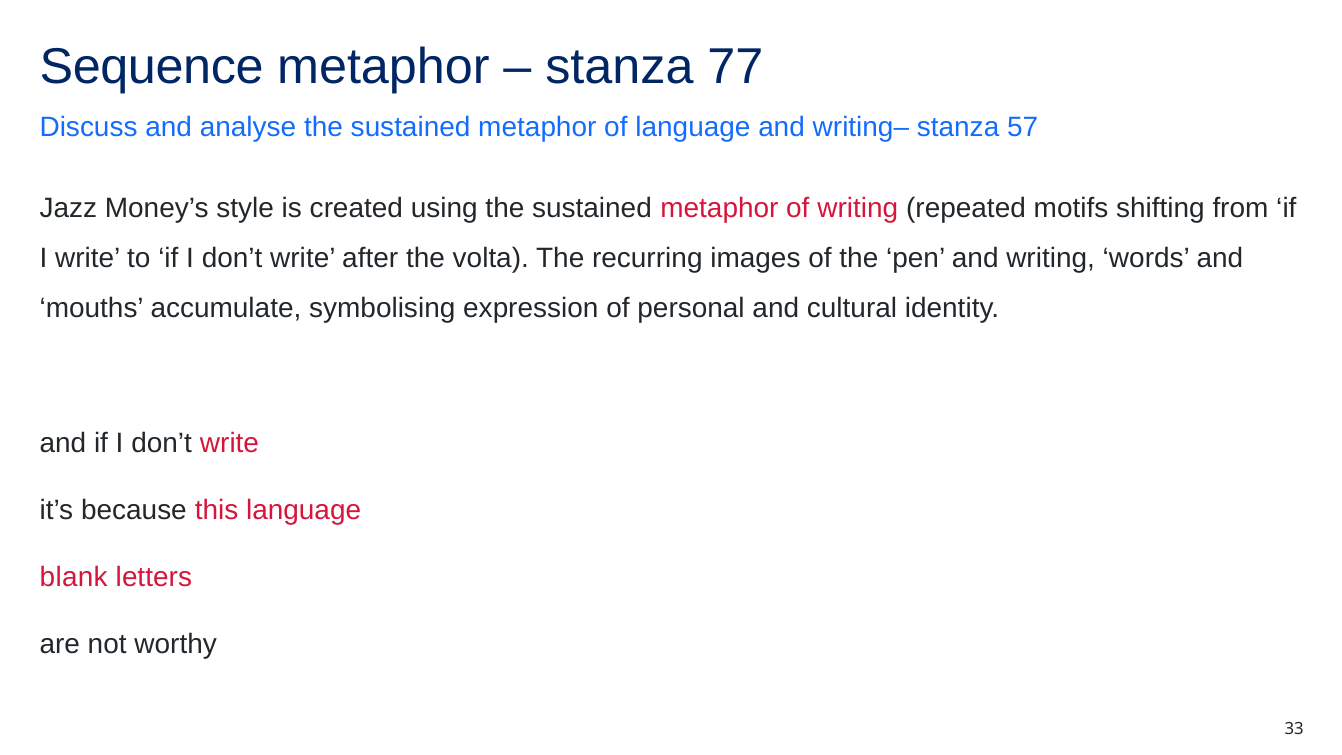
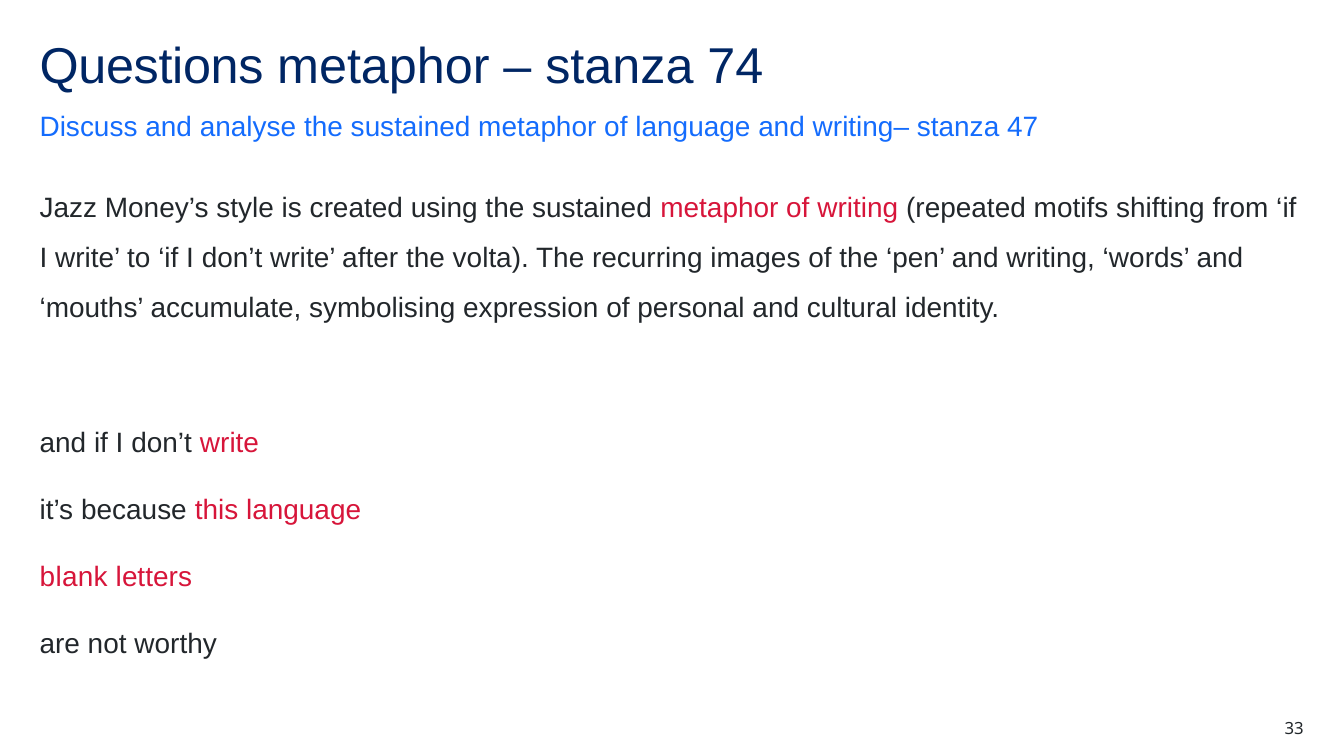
Sequence: Sequence -> Questions
77: 77 -> 74
57: 57 -> 47
